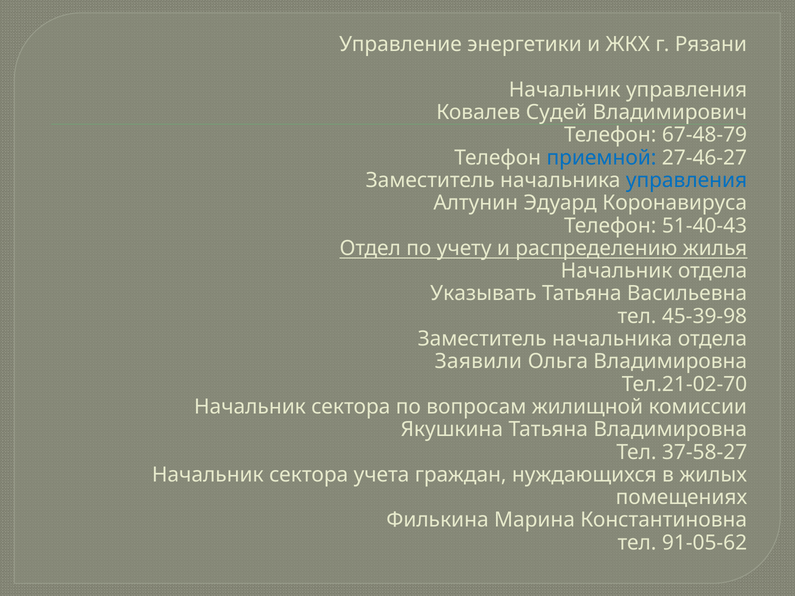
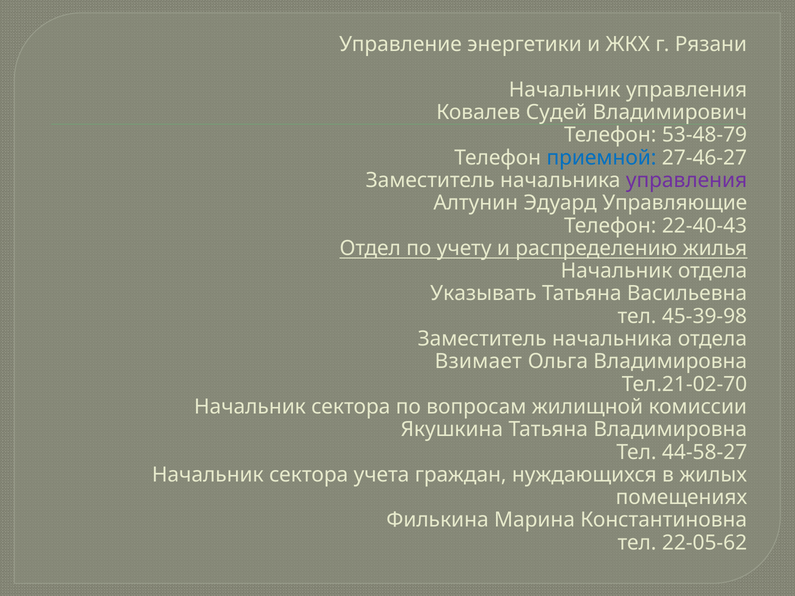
67-48-79: 67-48-79 -> 53-48-79
управления at (687, 180) colour: blue -> purple
Коронавируса: Коронавируса -> Управляющие
51-40-43: 51-40-43 -> 22-40-43
Заявили: Заявили -> Взимает
37-58-27: 37-58-27 -> 44-58-27
91-05-62: 91-05-62 -> 22-05-62
